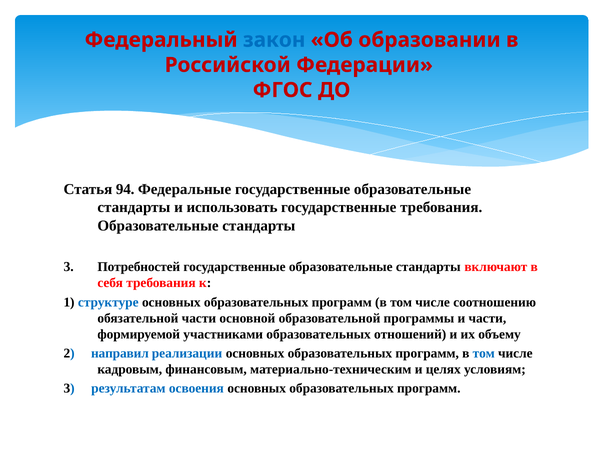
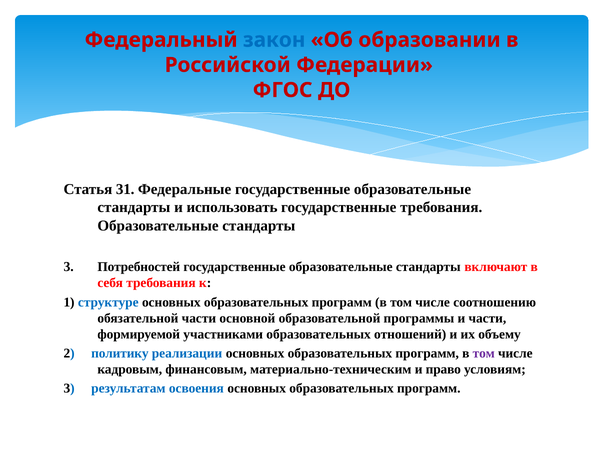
94: 94 -> 31
направил: направил -> политику
том at (484, 353) colour: blue -> purple
целях: целях -> право
